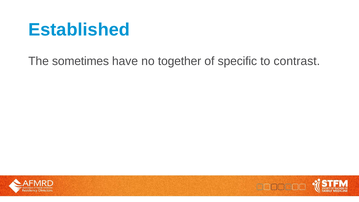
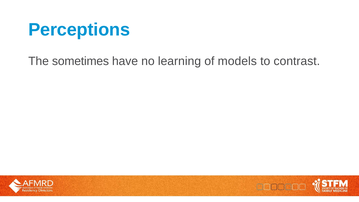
Established: Established -> Perceptions
together: together -> learning
specific: specific -> models
